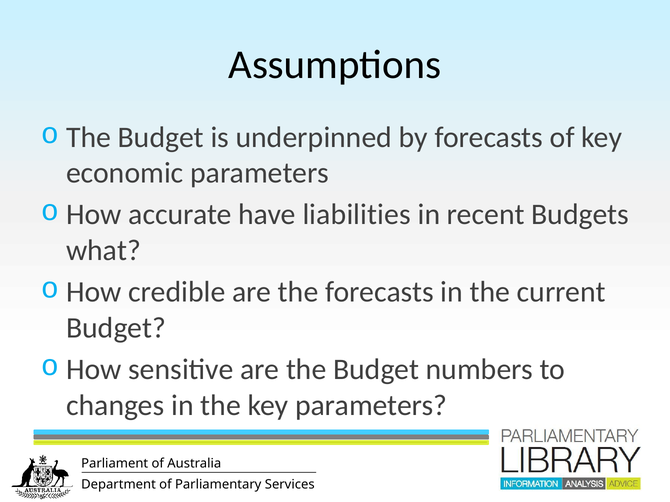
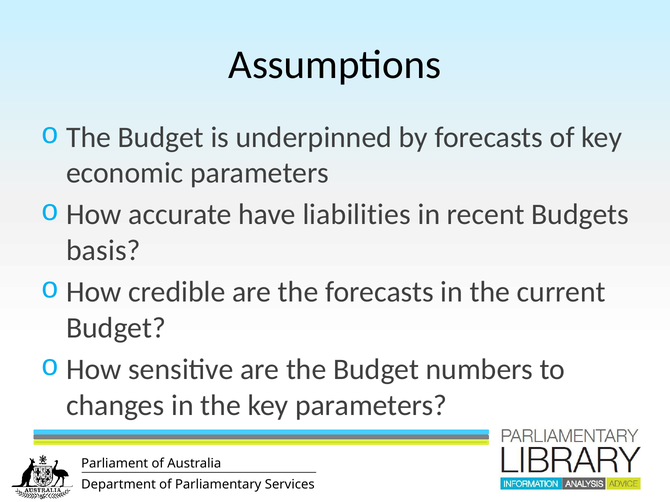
what: what -> basis
